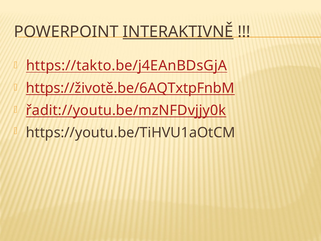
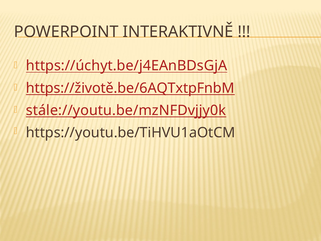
INTERAKTIVNĚ underline: present -> none
https://takto.be/j4EAnBDsGjA: https://takto.be/j4EAnBDsGjA -> https://úchyt.be/j4EAnBDsGjA
řadit://youtu.be/mzNFDvjjy0k: řadit://youtu.be/mzNFDvjjy0k -> stále://youtu.be/mzNFDvjjy0k
